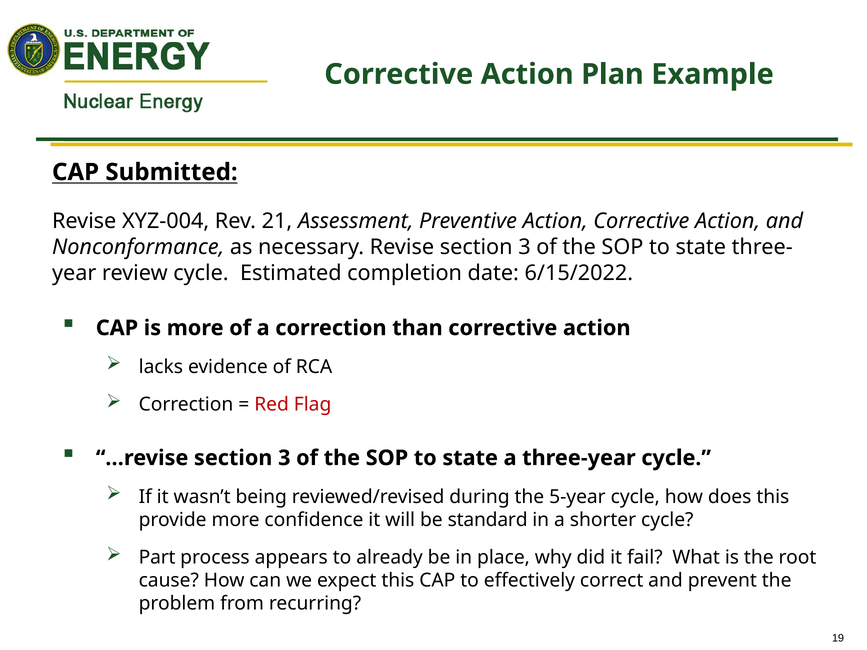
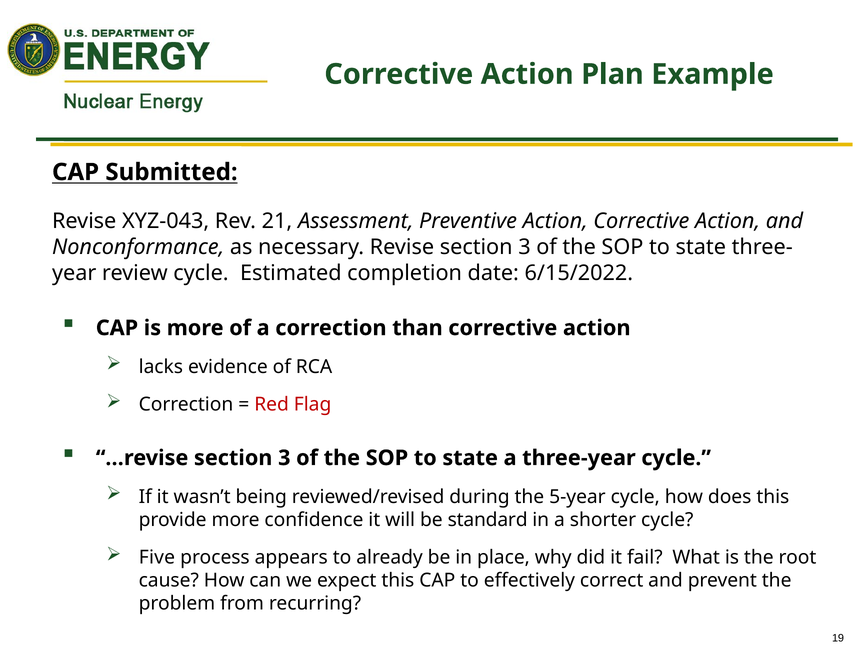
XYZ-004: XYZ-004 -> XYZ-043
Part: Part -> Five
